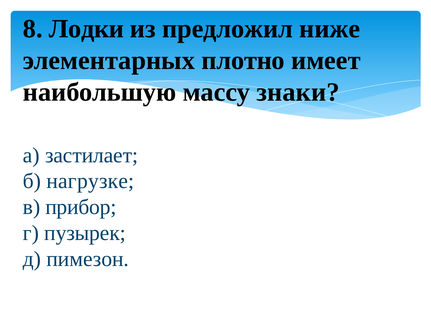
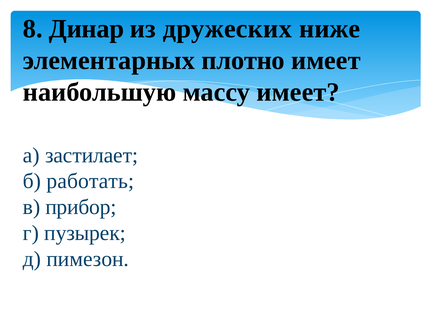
Лодки: Лодки -> Динар
предложил: предложил -> дружеских
массу знаки: знаки -> имеет
нагрузке: нагрузке -> работать
